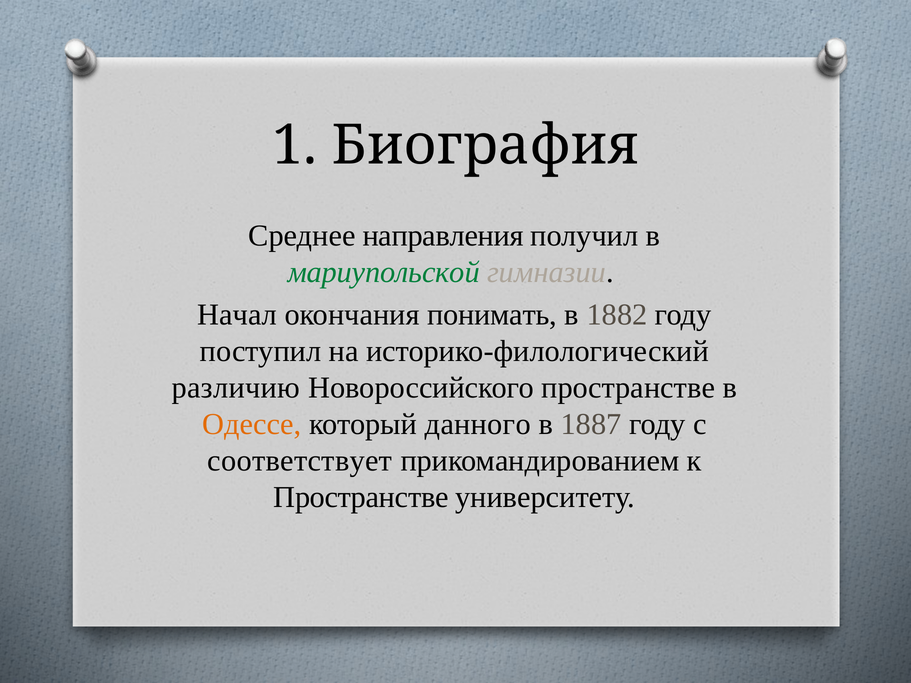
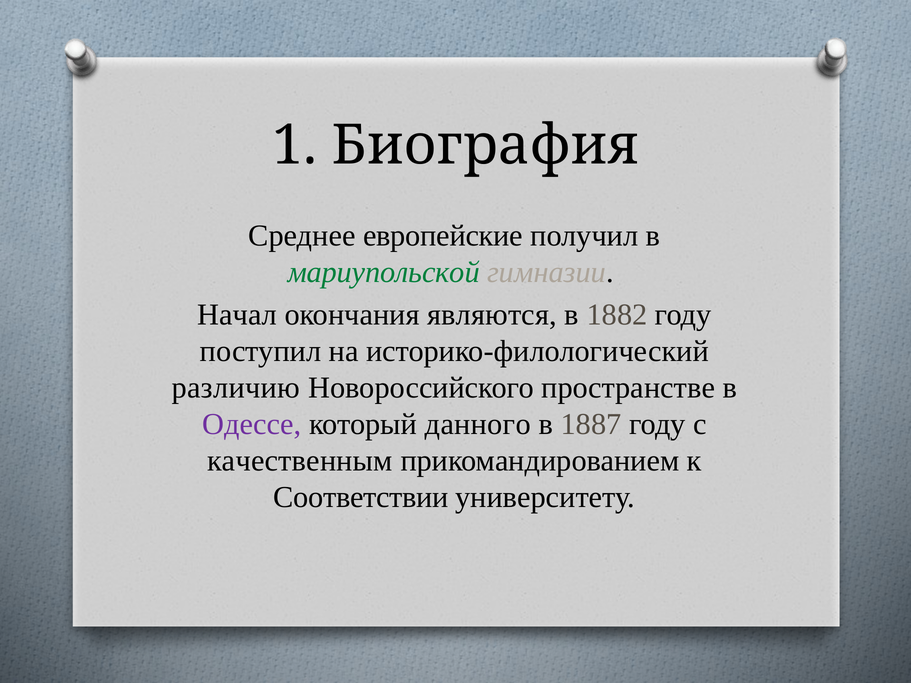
направления: направления -> европейские
понимать: понимать -> являются
Одессе colour: orange -> purple
соответствует: соответствует -> качественным
Пространстве at (361, 497): Пространстве -> Соответствии
